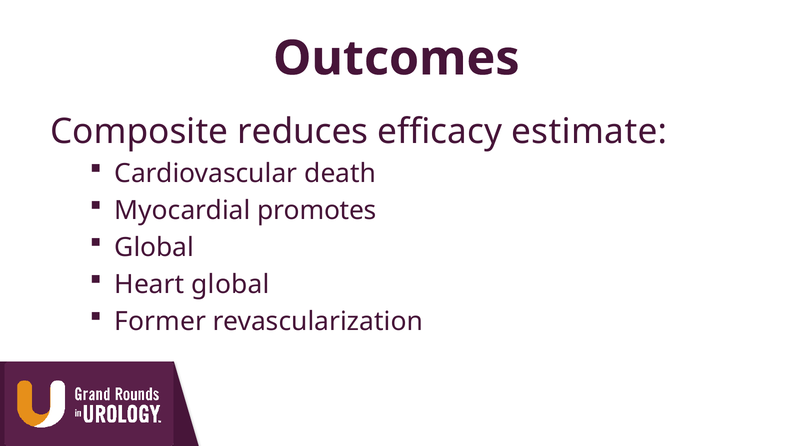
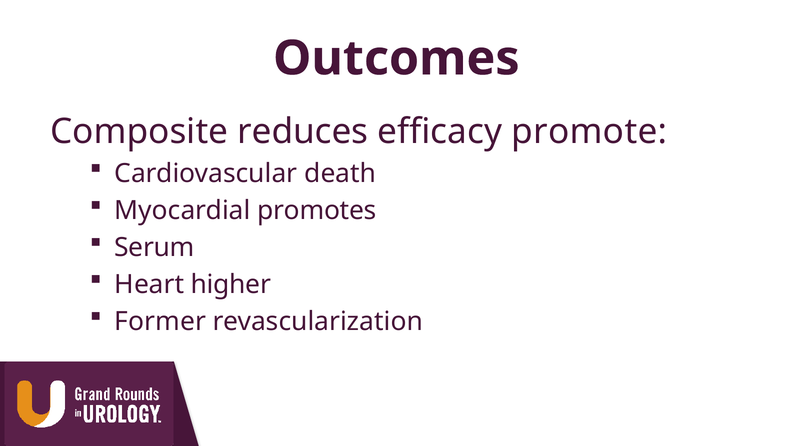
estimate: estimate -> promote
Global at (154, 247): Global -> Serum
Heart global: global -> higher
